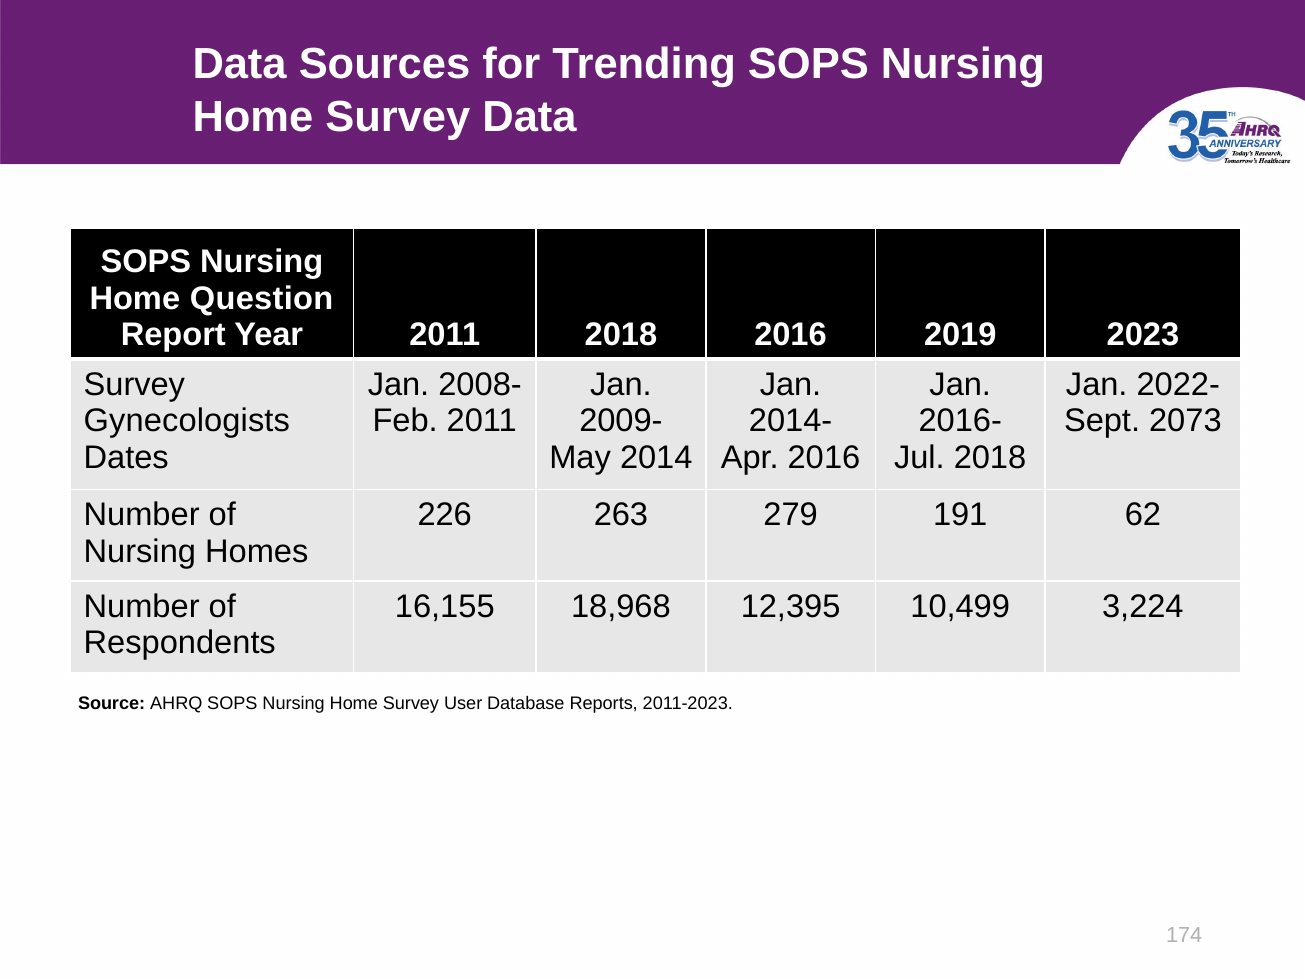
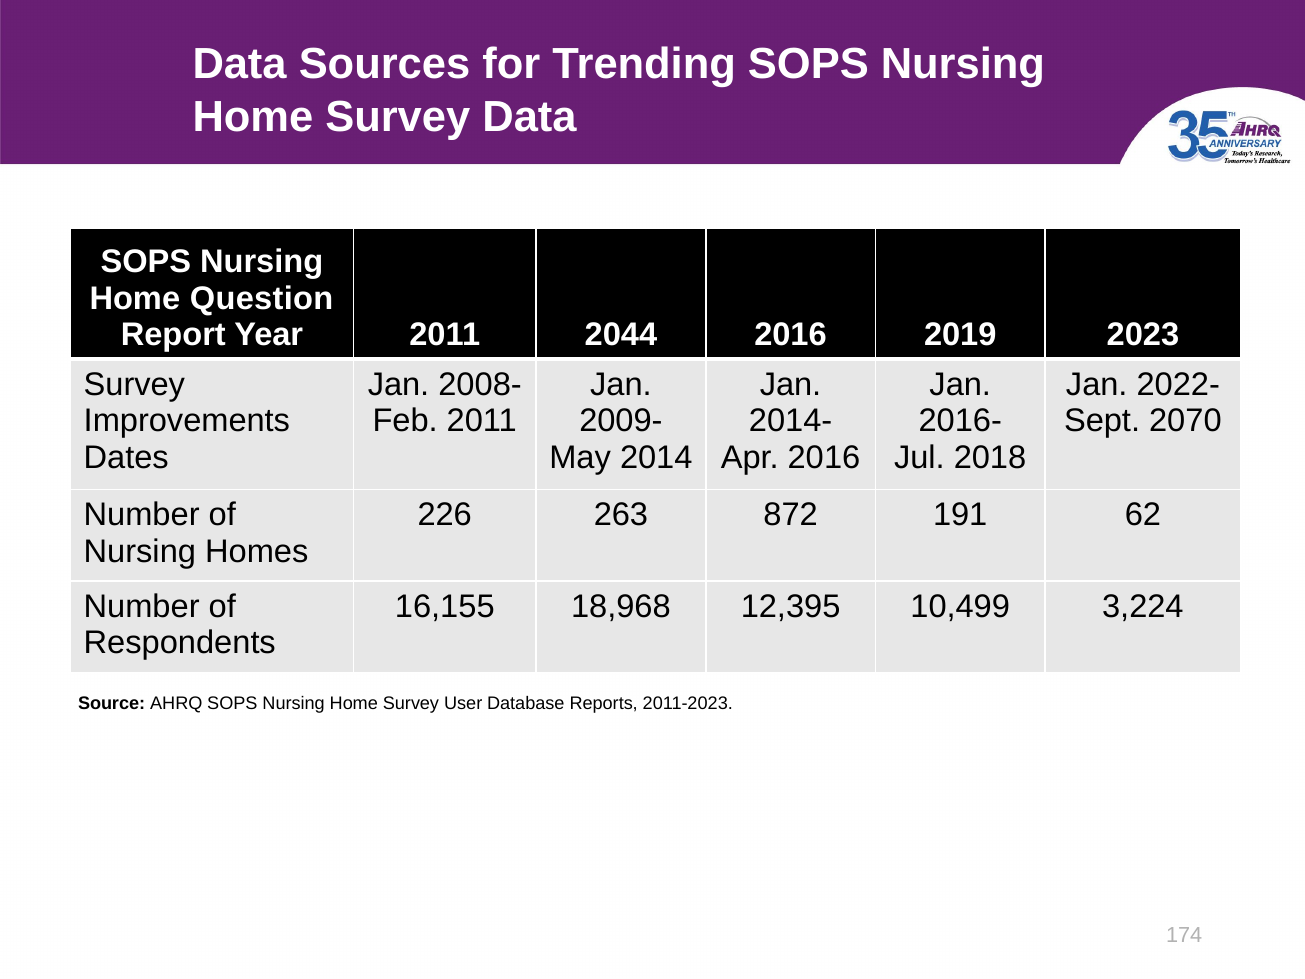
2011 2018: 2018 -> 2044
Gynecologists: Gynecologists -> Improvements
2073: 2073 -> 2070
279: 279 -> 872
